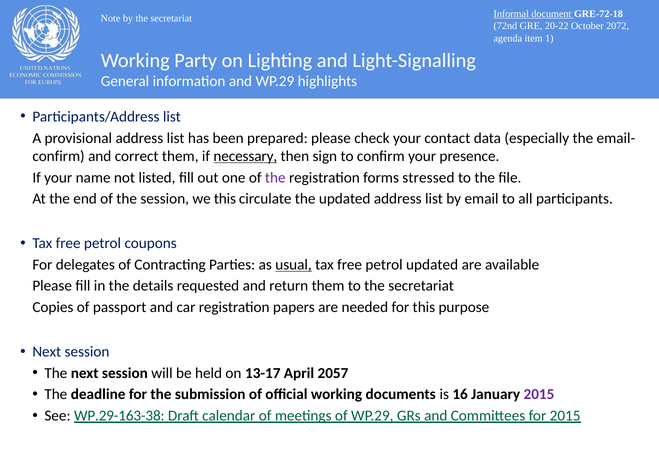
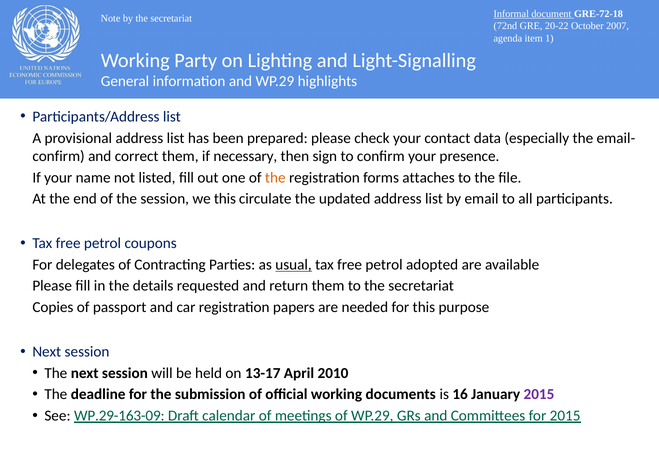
2072: 2072 -> 2007
necessary underline: present -> none
the at (275, 178) colour: purple -> orange
stressed: stressed -> attaches
petrol updated: updated -> adopted
2057: 2057 -> 2010
WP.29-163-38: WP.29-163-38 -> WP.29-163-09
